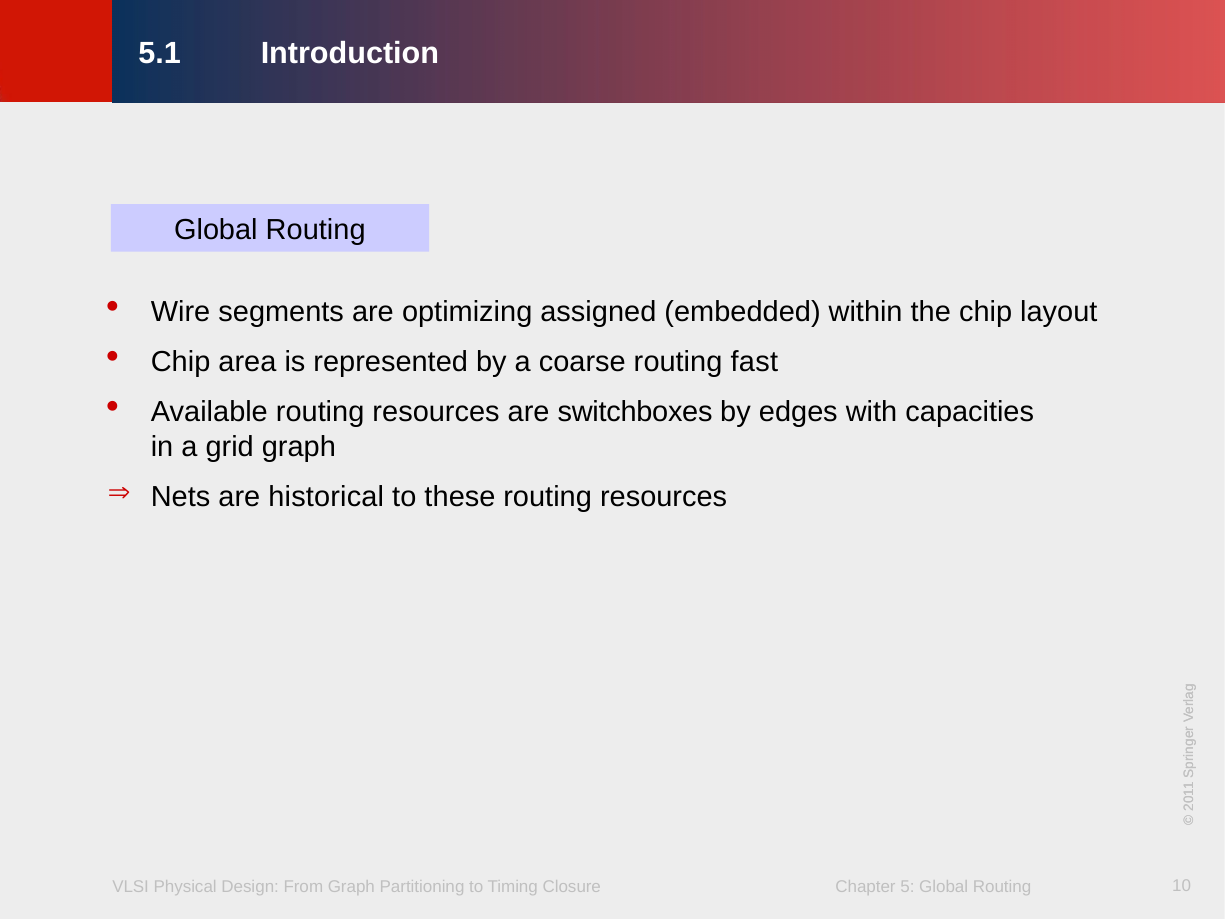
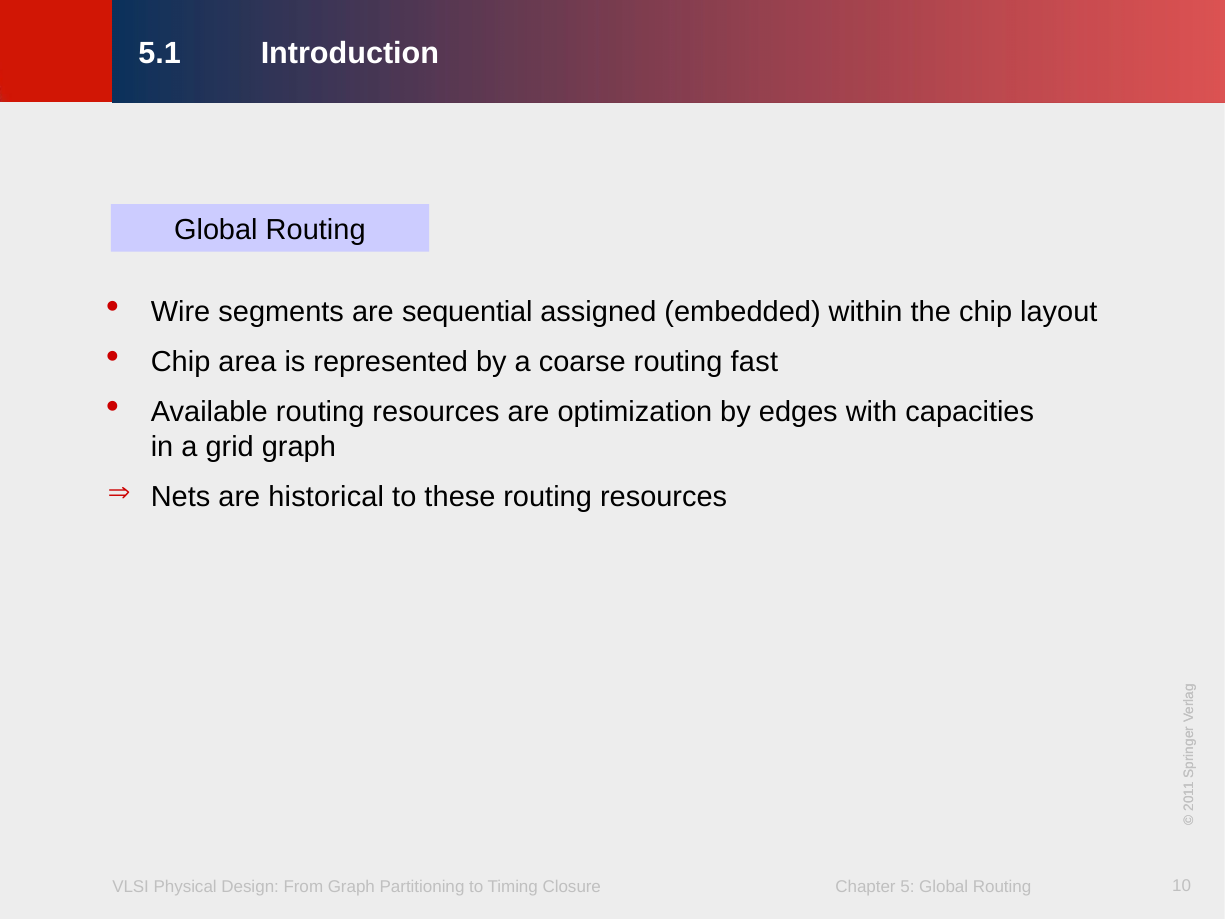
optimizing: optimizing -> sequential
switchboxes: switchboxes -> optimization
